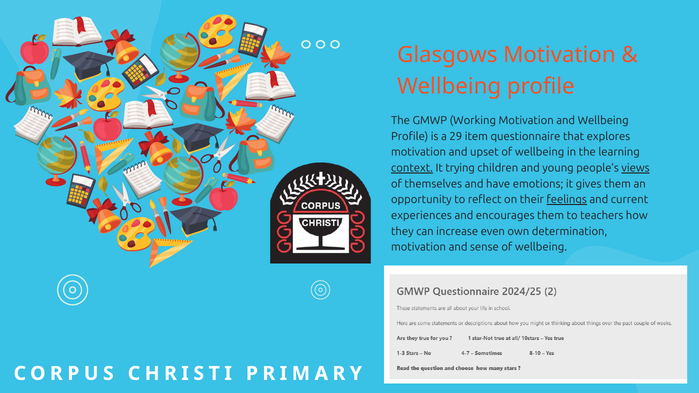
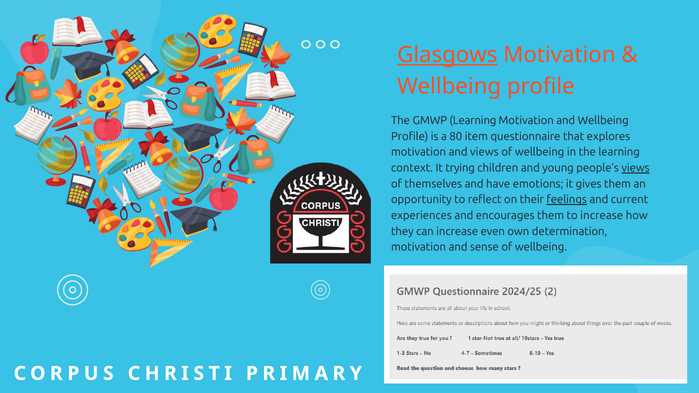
Glasgows underline: none -> present
GMWP Working: Working -> Learning
29: 29 -> 80
and upset: upset -> views
context underline: present -> none
to teachers: teachers -> increase
